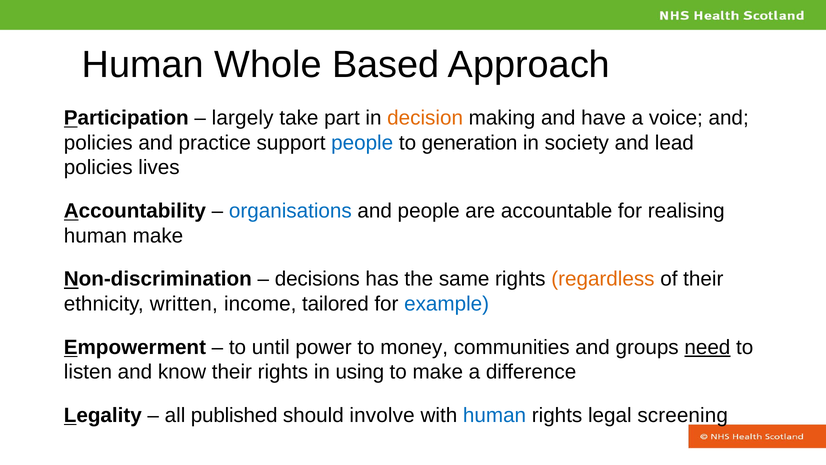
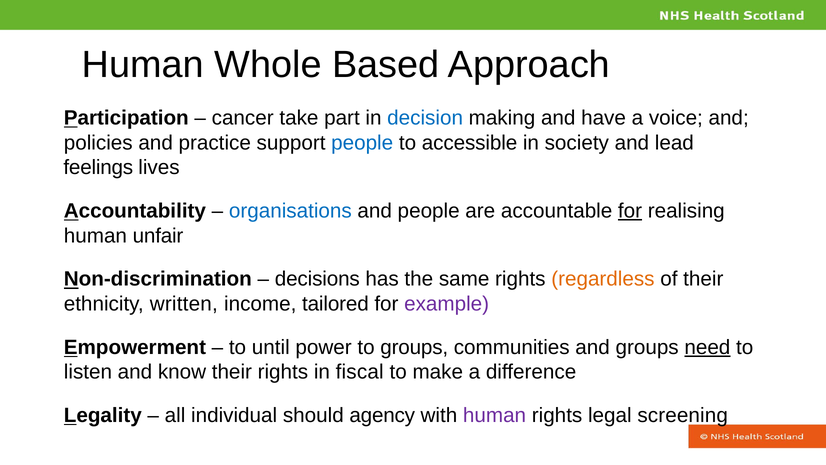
largely: largely -> cancer
decision colour: orange -> blue
generation: generation -> accessible
policies at (98, 167): policies -> feelings
for at (630, 211) underline: none -> present
human make: make -> unfair
example colour: blue -> purple
to money: money -> groups
using: using -> fiscal
published: published -> individual
involve: involve -> agency
human at (495, 415) colour: blue -> purple
